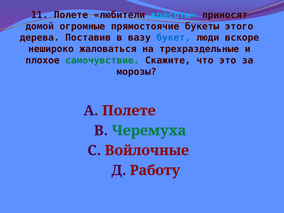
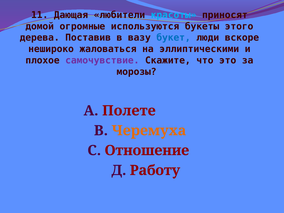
11 Полете: Полете -> Дающая
прямостоячие: прямостоячие -> используются
трехраздельные: трехраздельные -> эллиптическими
самочувствие colour: green -> purple
Черемуха colour: green -> orange
Войлочные: Войлочные -> Отношение
